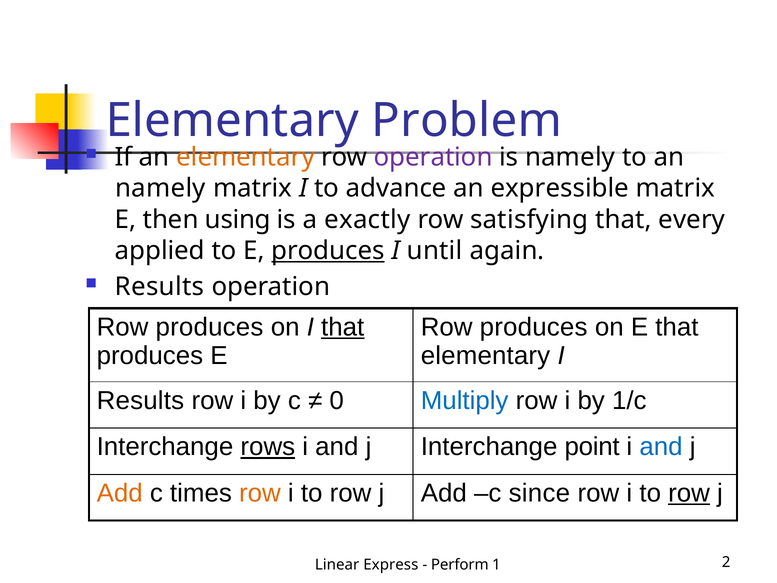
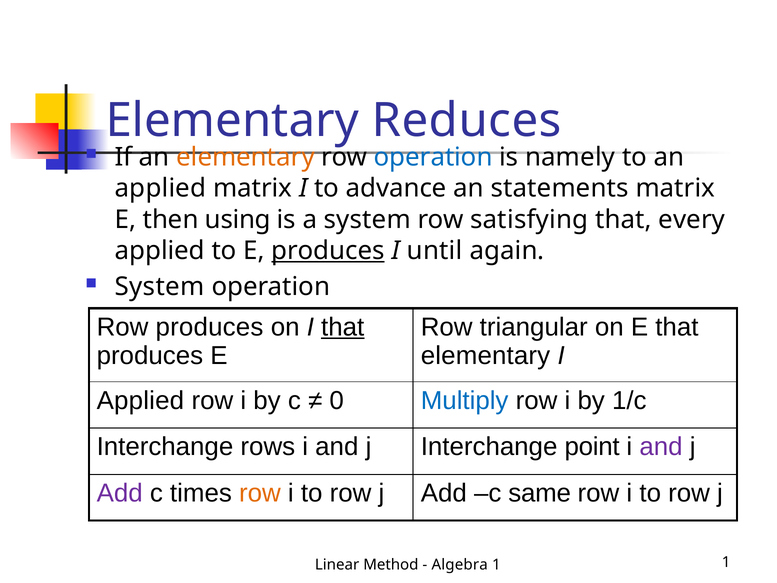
Problem: Problem -> Reduces
operation at (433, 157) colour: purple -> blue
namely at (160, 188): namely -> applied
expressible: expressible -> statements
a exactly: exactly -> system
Results at (160, 287): Results -> System
produces at (534, 327): produces -> triangular
Results at (140, 400): Results -> Applied
rows underline: present -> none
and at (661, 447) colour: blue -> purple
Add at (120, 493) colour: orange -> purple
since: since -> same
row at (689, 493) underline: present -> none
Express: Express -> Method
Perform: Perform -> Algebra
1 2: 2 -> 1
